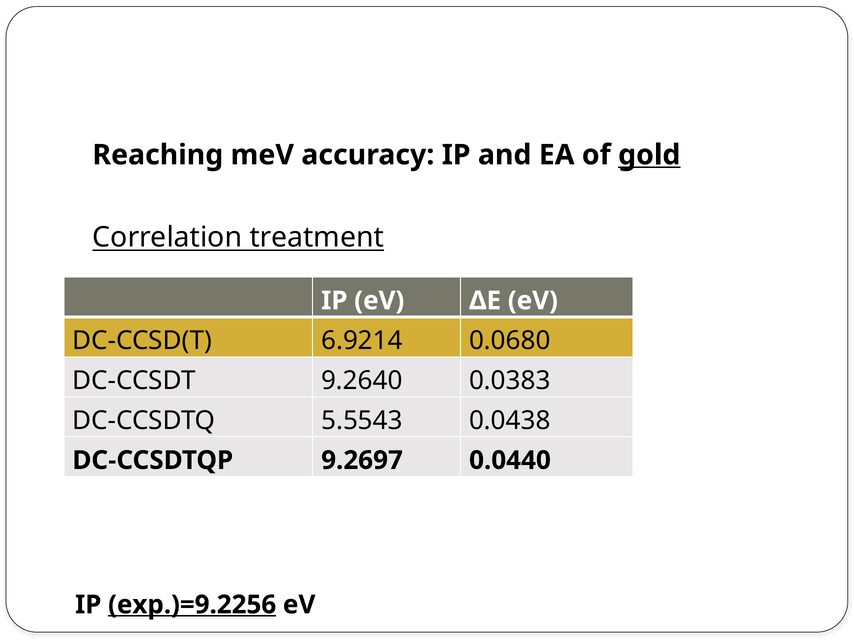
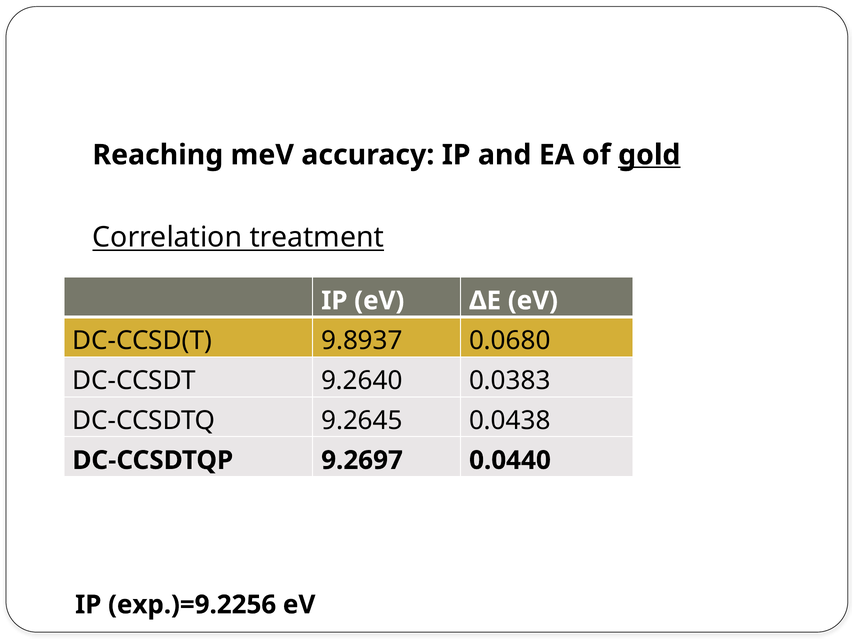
6.9214: 6.9214 -> 9.8937
5.5543: 5.5543 -> 9.2645
exp.)=9.2256 underline: present -> none
